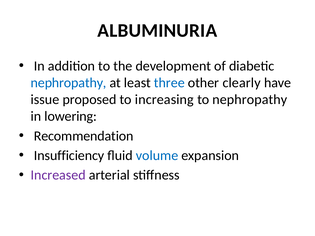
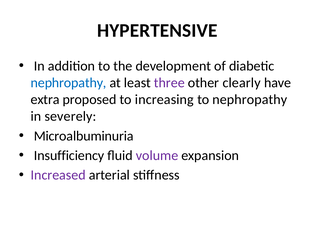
ALBUMINURIA: ALBUMINURIA -> HYPERTENSIVE
three colour: blue -> purple
issue: issue -> extra
lowering: lowering -> severely
Recommendation: Recommendation -> Microalbuminuria
volume colour: blue -> purple
